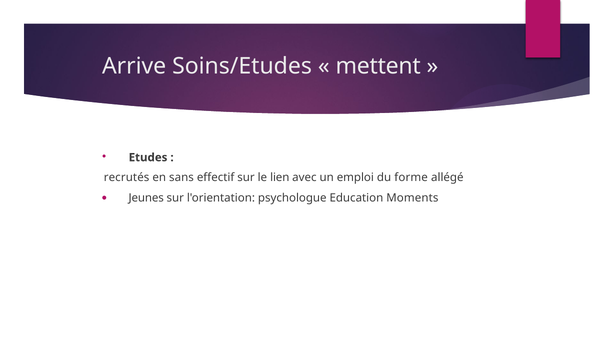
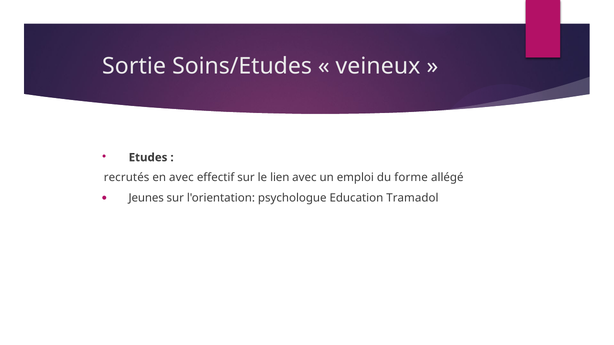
Arrive: Arrive -> Sortie
mettent: mettent -> veineux
en sans: sans -> avec
Moments: Moments -> Tramadol
